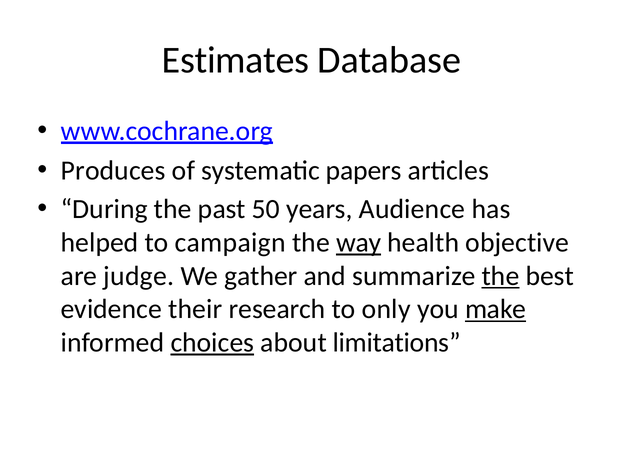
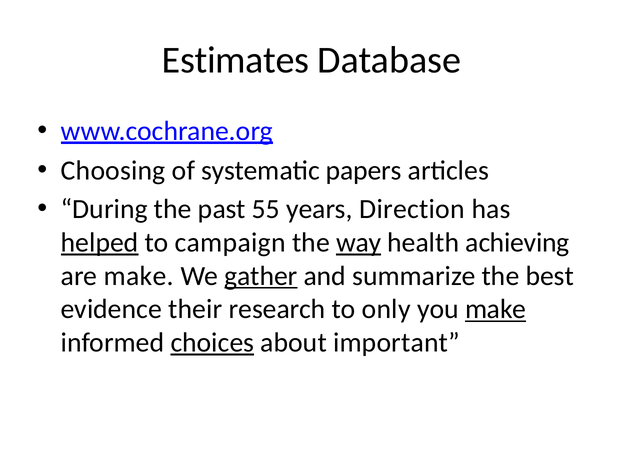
Produces: Produces -> Choosing
50: 50 -> 55
Audience: Audience -> Direction
helped underline: none -> present
objective: objective -> achieving
are judge: judge -> make
gather underline: none -> present
the at (500, 276) underline: present -> none
limitations: limitations -> important
